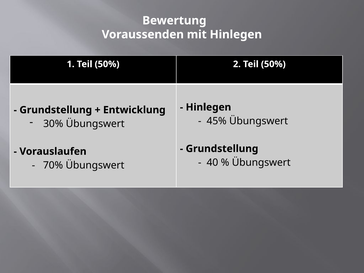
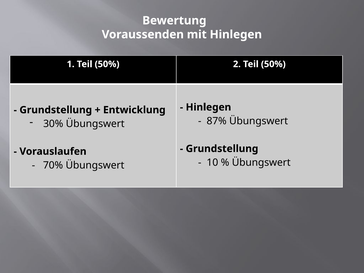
45%: 45% -> 87%
40: 40 -> 10
